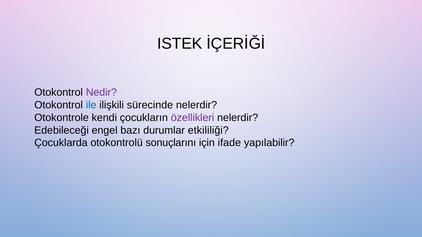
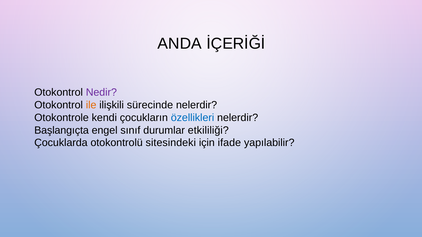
ISTEK: ISTEK -> ANDA
ile colour: blue -> orange
özellikleri colour: purple -> blue
Edebileceği: Edebileceği -> Başlangıçta
bazı: bazı -> sınıf
sonuçlarını: sonuçlarını -> sitesindeki
